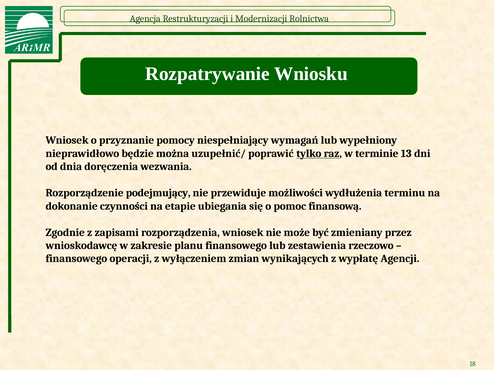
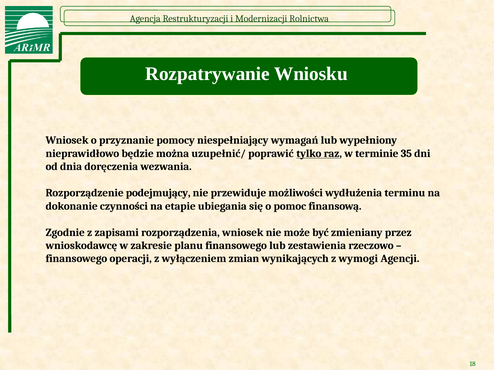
13: 13 -> 35
wypłatę: wypłatę -> wymogi
